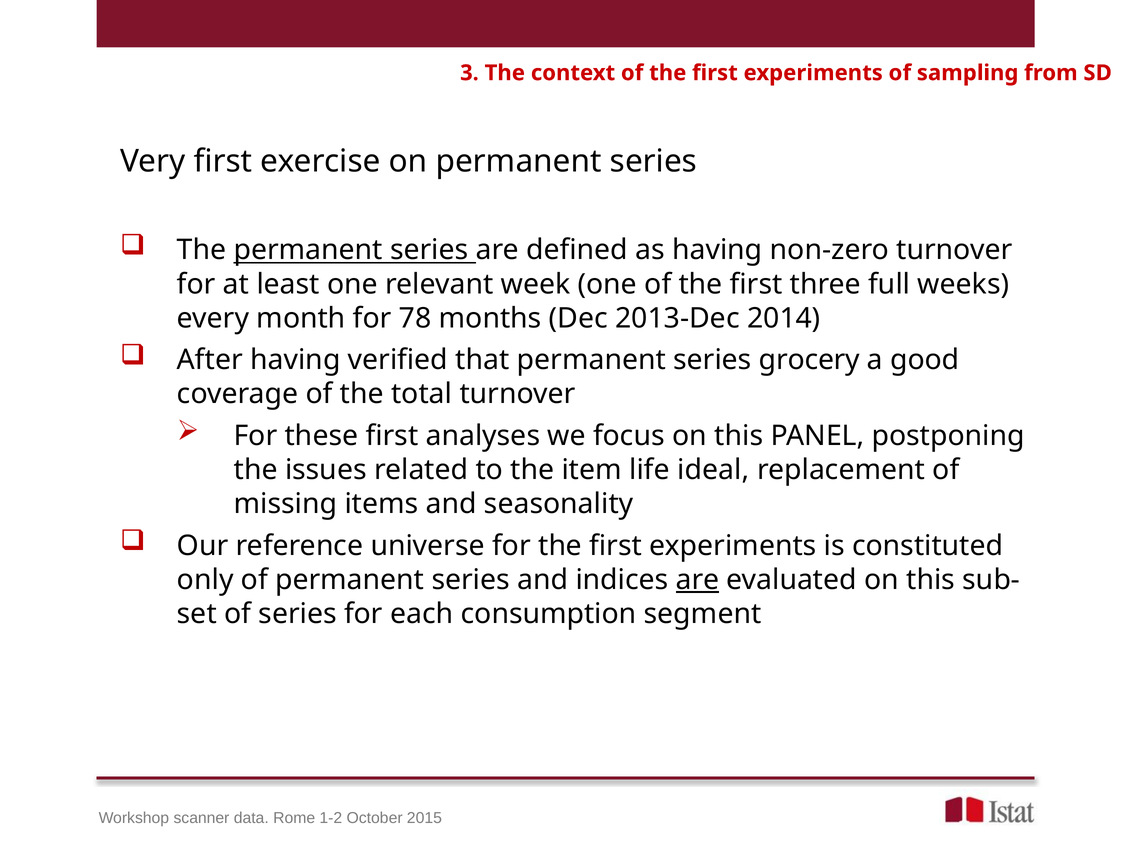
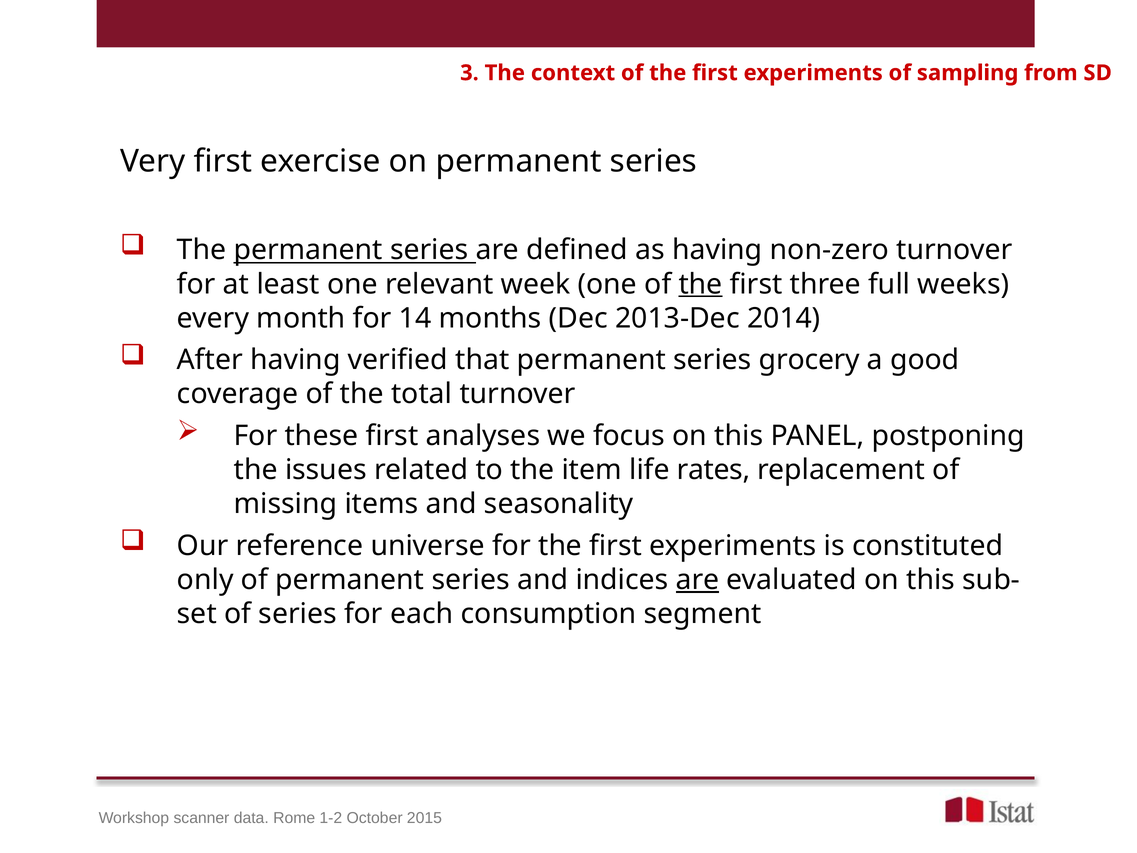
the at (700, 284) underline: none -> present
78: 78 -> 14
ideal: ideal -> rates
